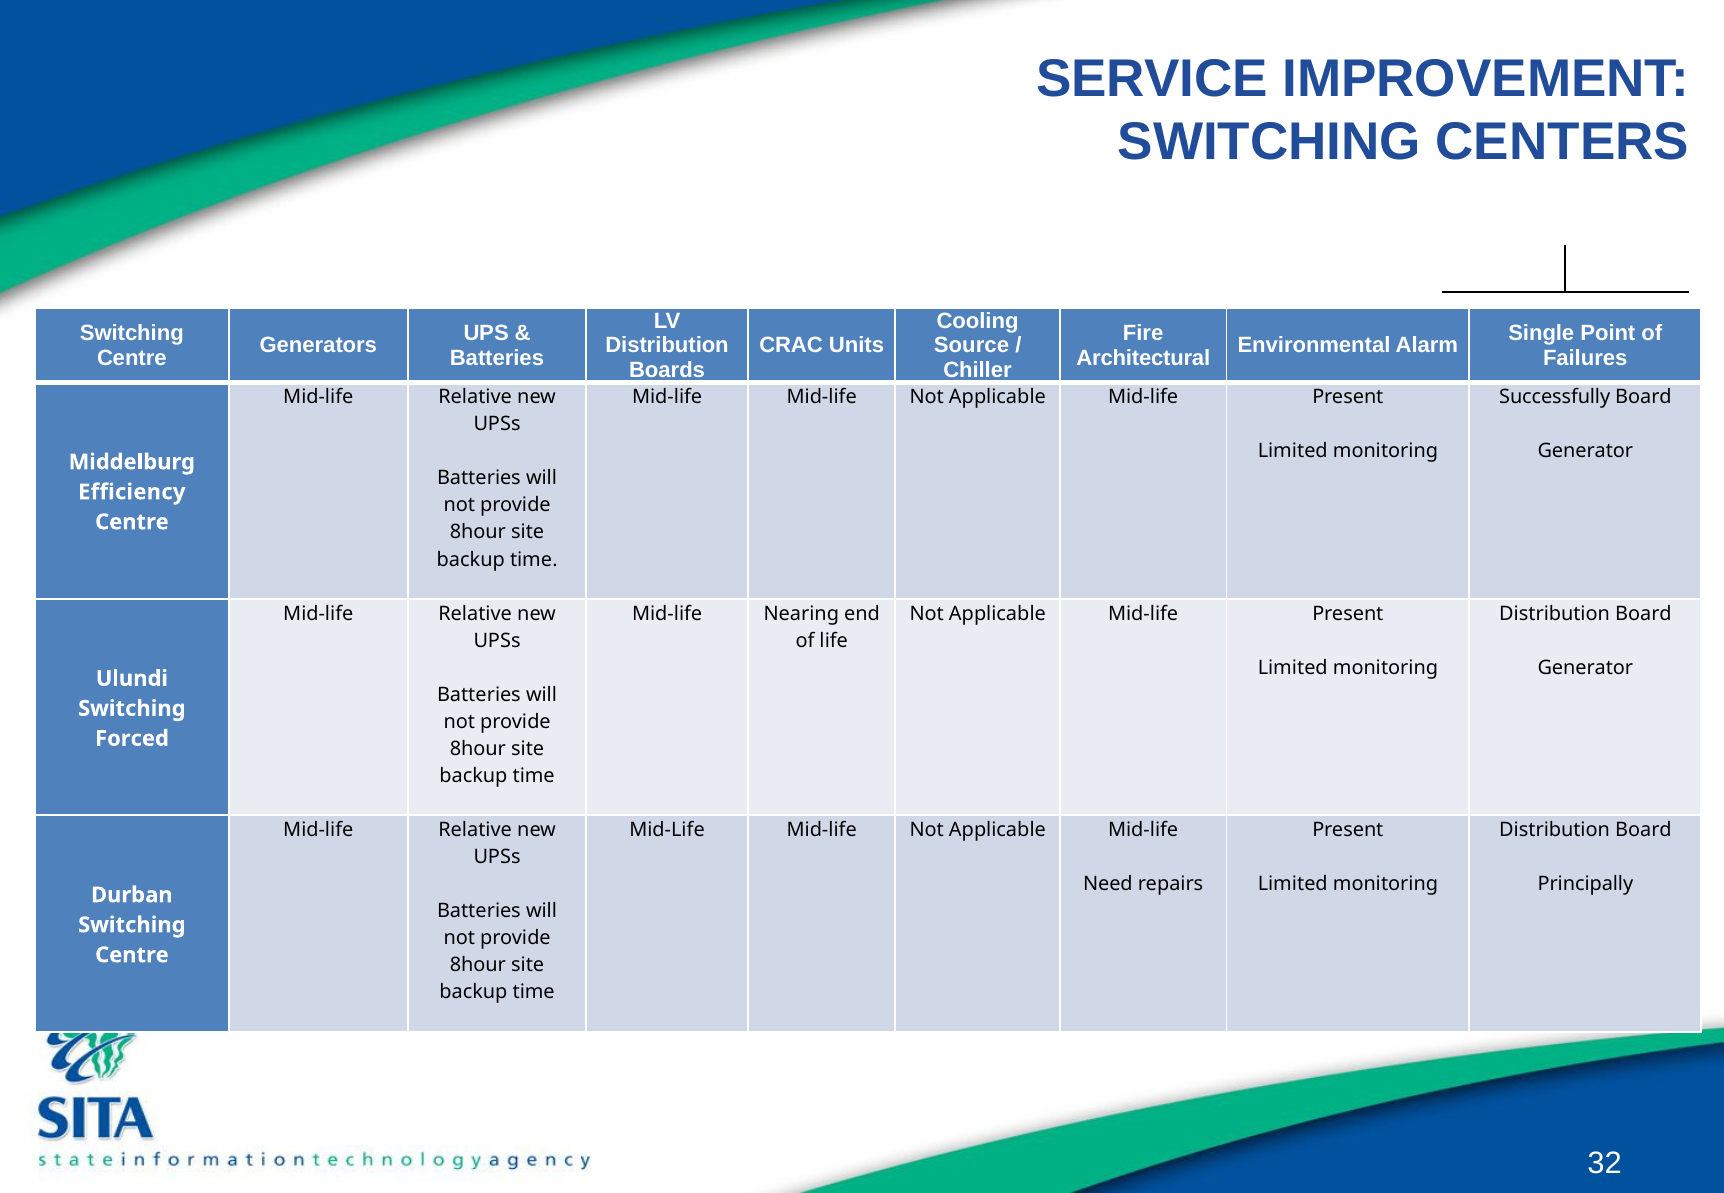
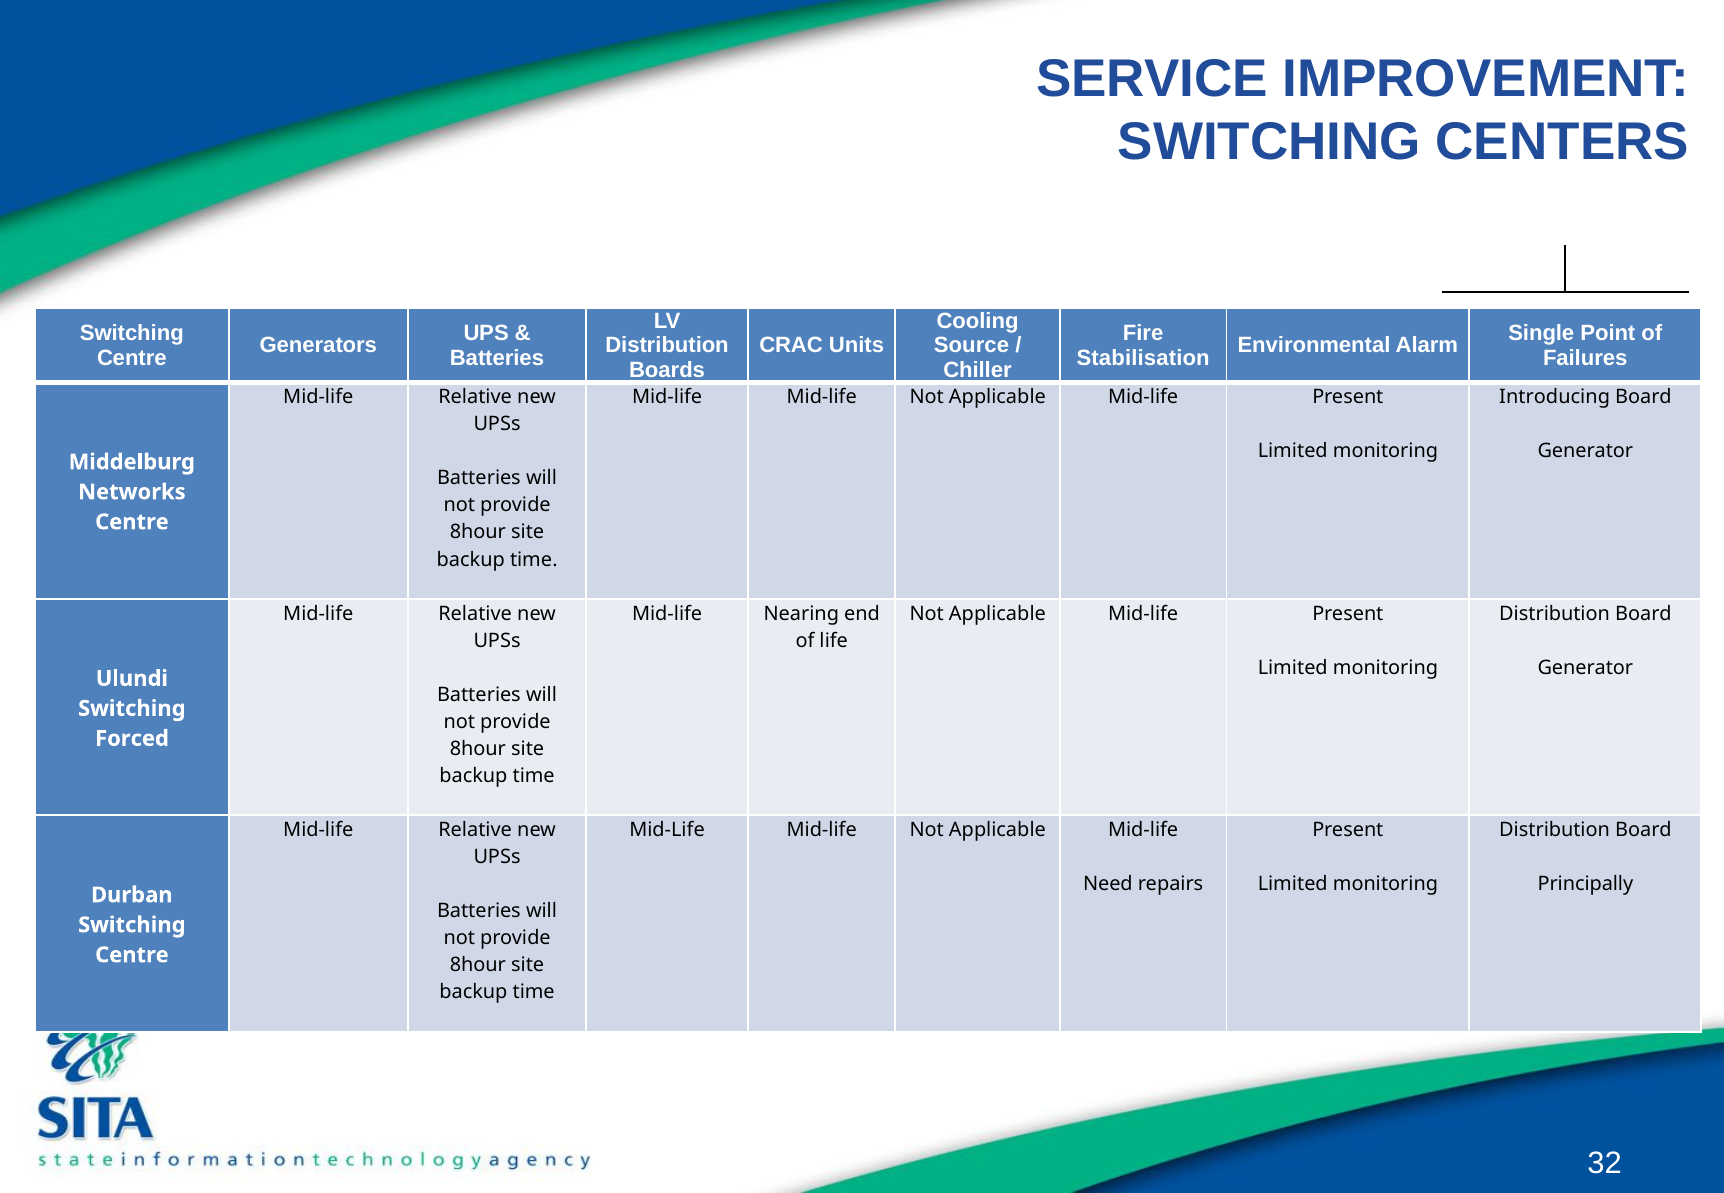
Architectural: Architectural -> Stabilisation
Successfully: Successfully -> Introducing
Efficiency: Efficiency -> Networks
